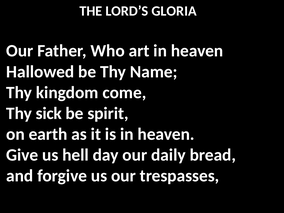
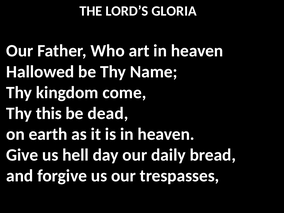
sick: sick -> this
spirit: spirit -> dead
